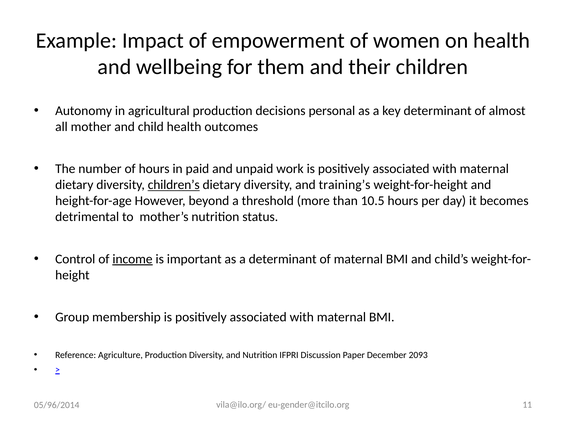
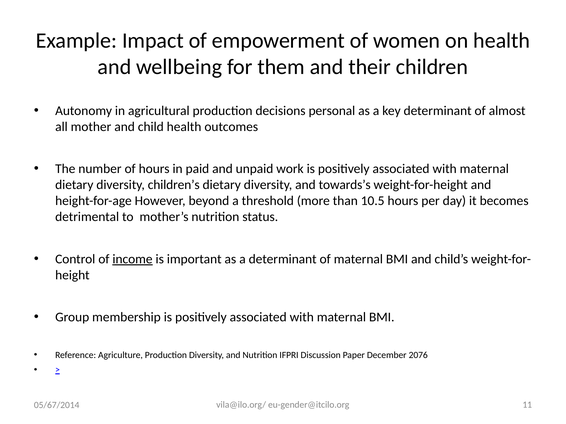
children’s underline: present -> none
training’s: training’s -> towards’s
2093: 2093 -> 2076
05/96/2014: 05/96/2014 -> 05/67/2014
